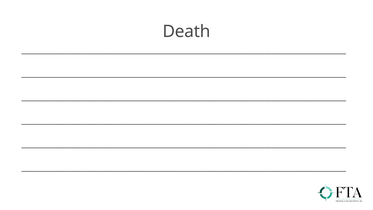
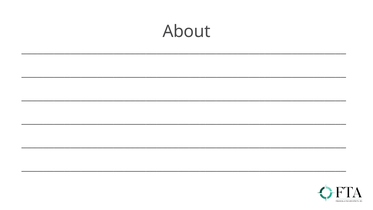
Death: Death -> About
